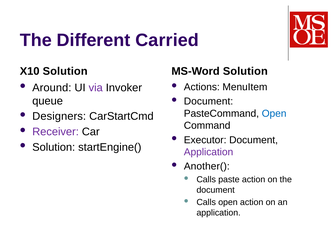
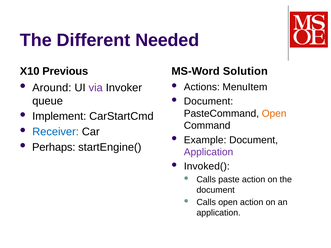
Carried: Carried -> Needed
X10 Solution: Solution -> Previous
Open at (274, 114) colour: blue -> orange
Designers: Designers -> Implement
Receiver colour: purple -> blue
Executor: Executor -> Example
Solution at (54, 147): Solution -> Perhaps
Another(: Another( -> Invoked(
